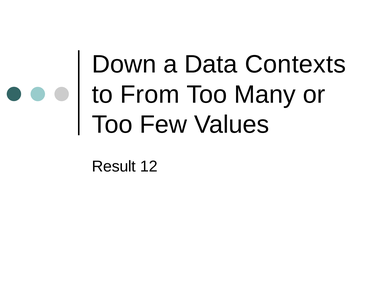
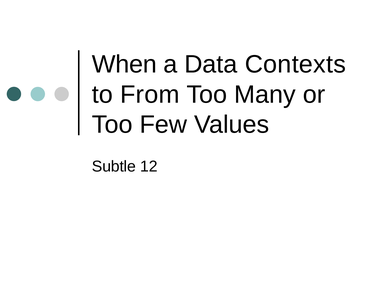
Down: Down -> When
Result: Result -> Subtle
